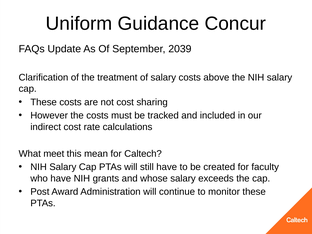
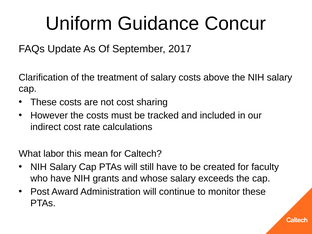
2039: 2039 -> 2017
meet: meet -> labor
